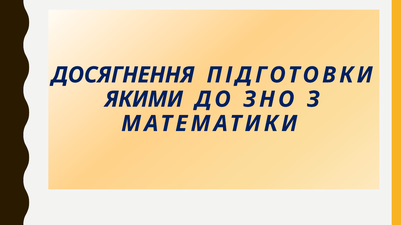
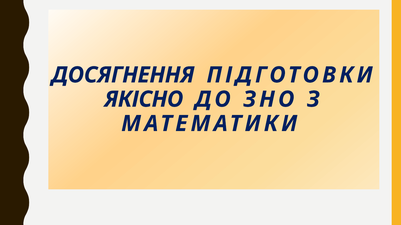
ЯКИМИ: ЯКИМИ -> ЯКІСНО
